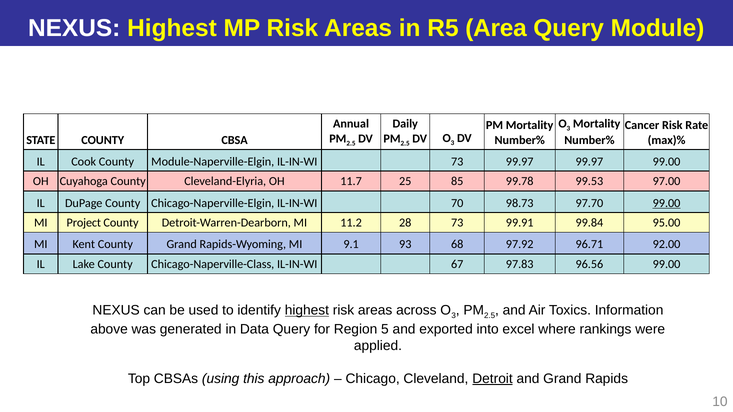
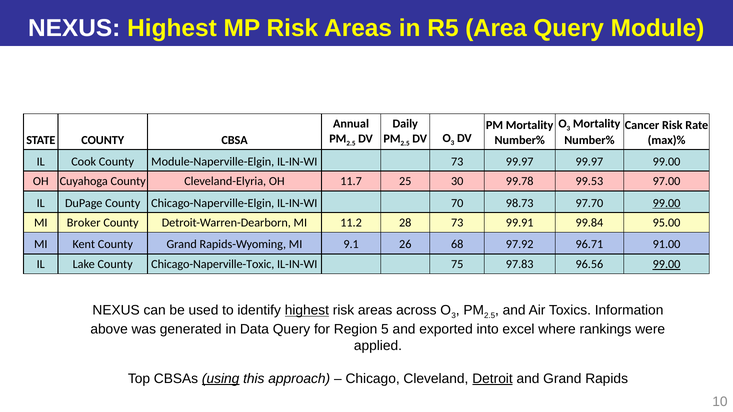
85: 85 -> 30
Project: Project -> Broker
93: 93 -> 26
92.00: 92.00 -> 91.00
Chicago-Naperville-Class: Chicago-Naperville-Class -> Chicago-Naperville-Toxic
67: 67 -> 75
99.00 at (667, 265) underline: none -> present
using underline: none -> present
